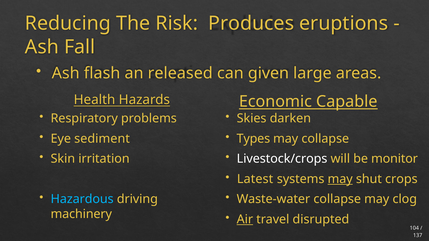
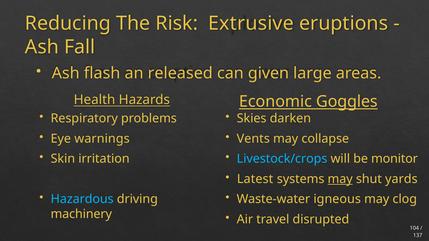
Produces: Produces -> Extrusive
Capable: Capable -> Goggles
sediment: sediment -> warnings
Types: Types -> Vents
Livestock/crops colour: white -> light blue
crops: crops -> yards
Waste-water collapse: collapse -> igneous
Air underline: present -> none
